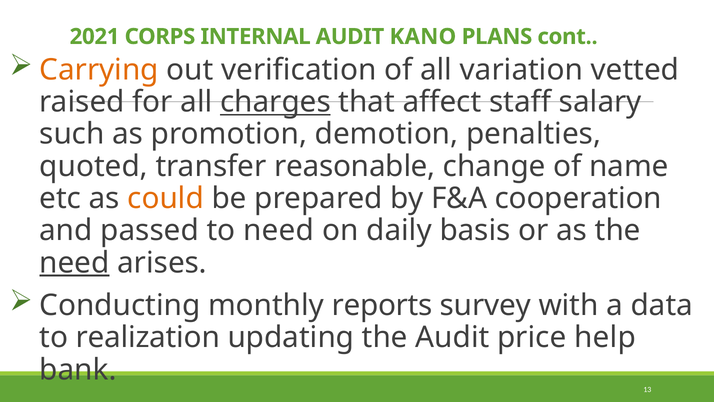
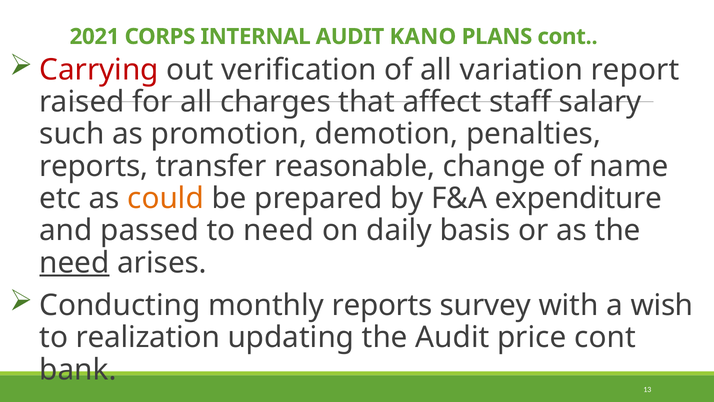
Carrying colour: orange -> red
vetted: vetted -> report
charges underline: present -> none
quoted at (94, 166): quoted -> reports
cooperation: cooperation -> expenditure
data: data -> wish
price help: help -> cont
